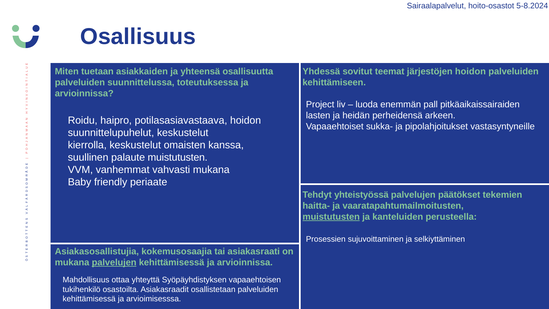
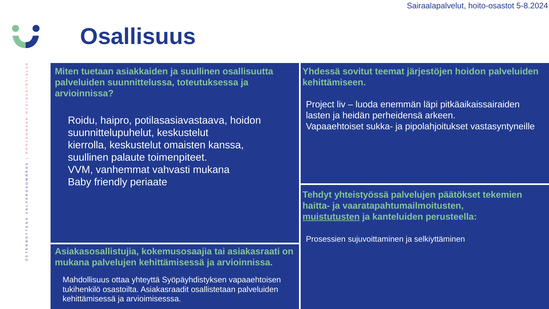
ja yhteensä: yhteensä -> suullinen
pall: pall -> läpi
palaute muistutusten: muistutusten -> toimenpiteet
palvelujen at (114, 262) underline: present -> none
